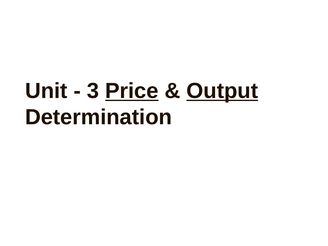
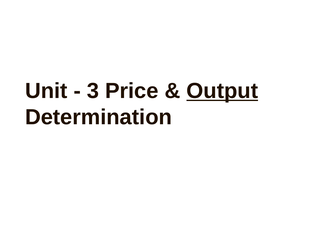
Price underline: present -> none
